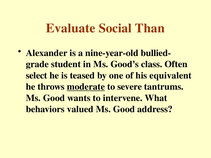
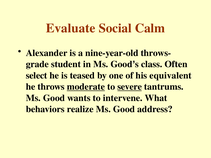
Than: Than -> Calm
bullied-: bullied- -> throws-
severe underline: none -> present
valued: valued -> realize
